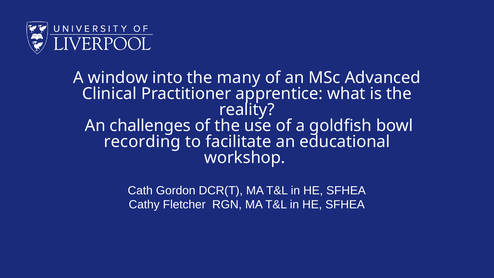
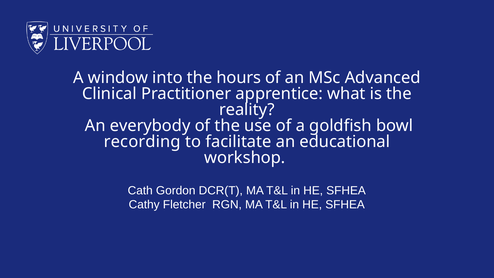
many: many -> hours
challenges: challenges -> everybody
